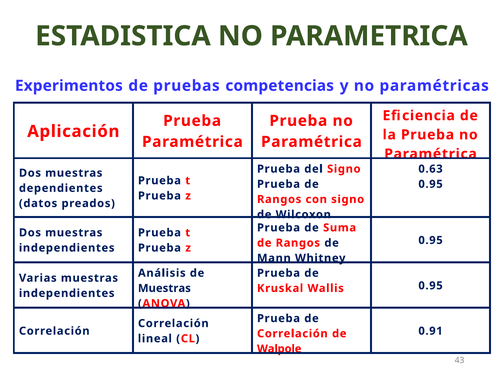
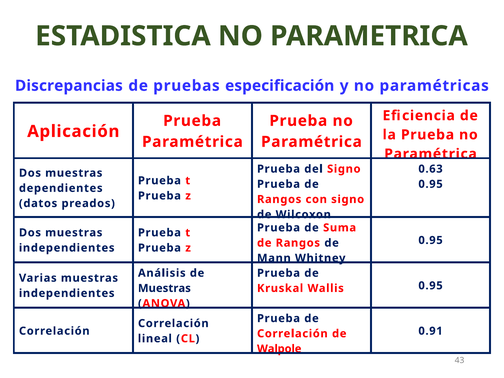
Experimentos: Experimentos -> Discrepancias
competencias: competencias -> especificación
